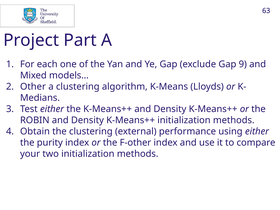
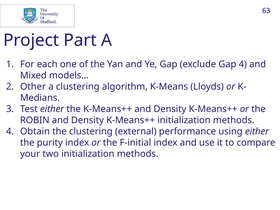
Gap 9: 9 -> 4
F-other: F-other -> F-initial
